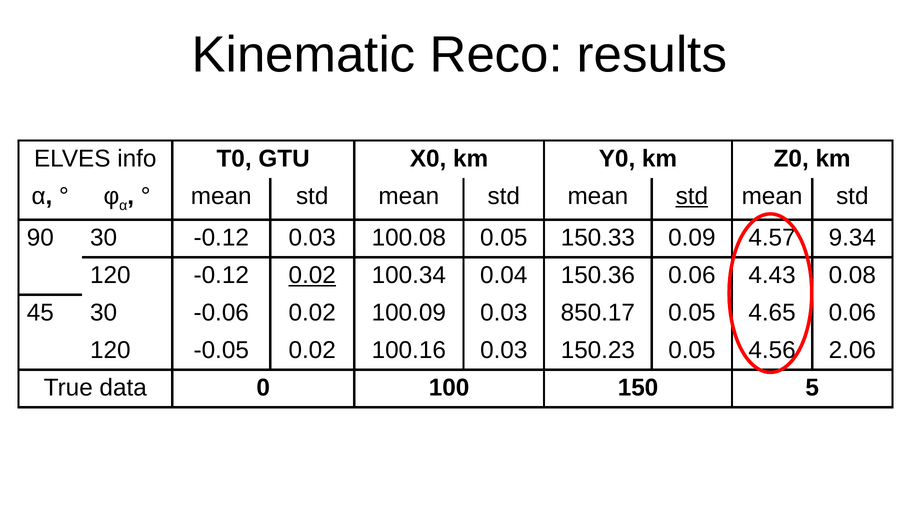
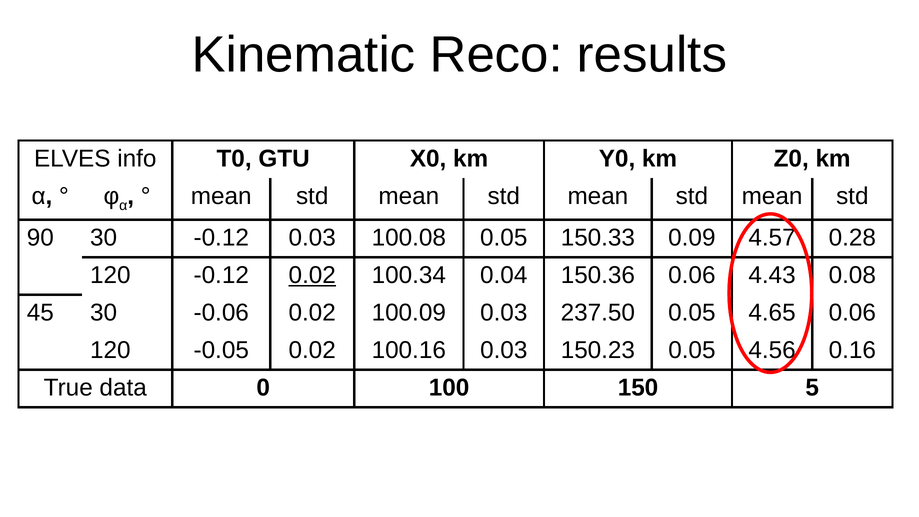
std at (692, 196) underline: present -> none
9.34: 9.34 -> 0.28
850.17: 850.17 -> 237.50
2.06: 2.06 -> 0.16
